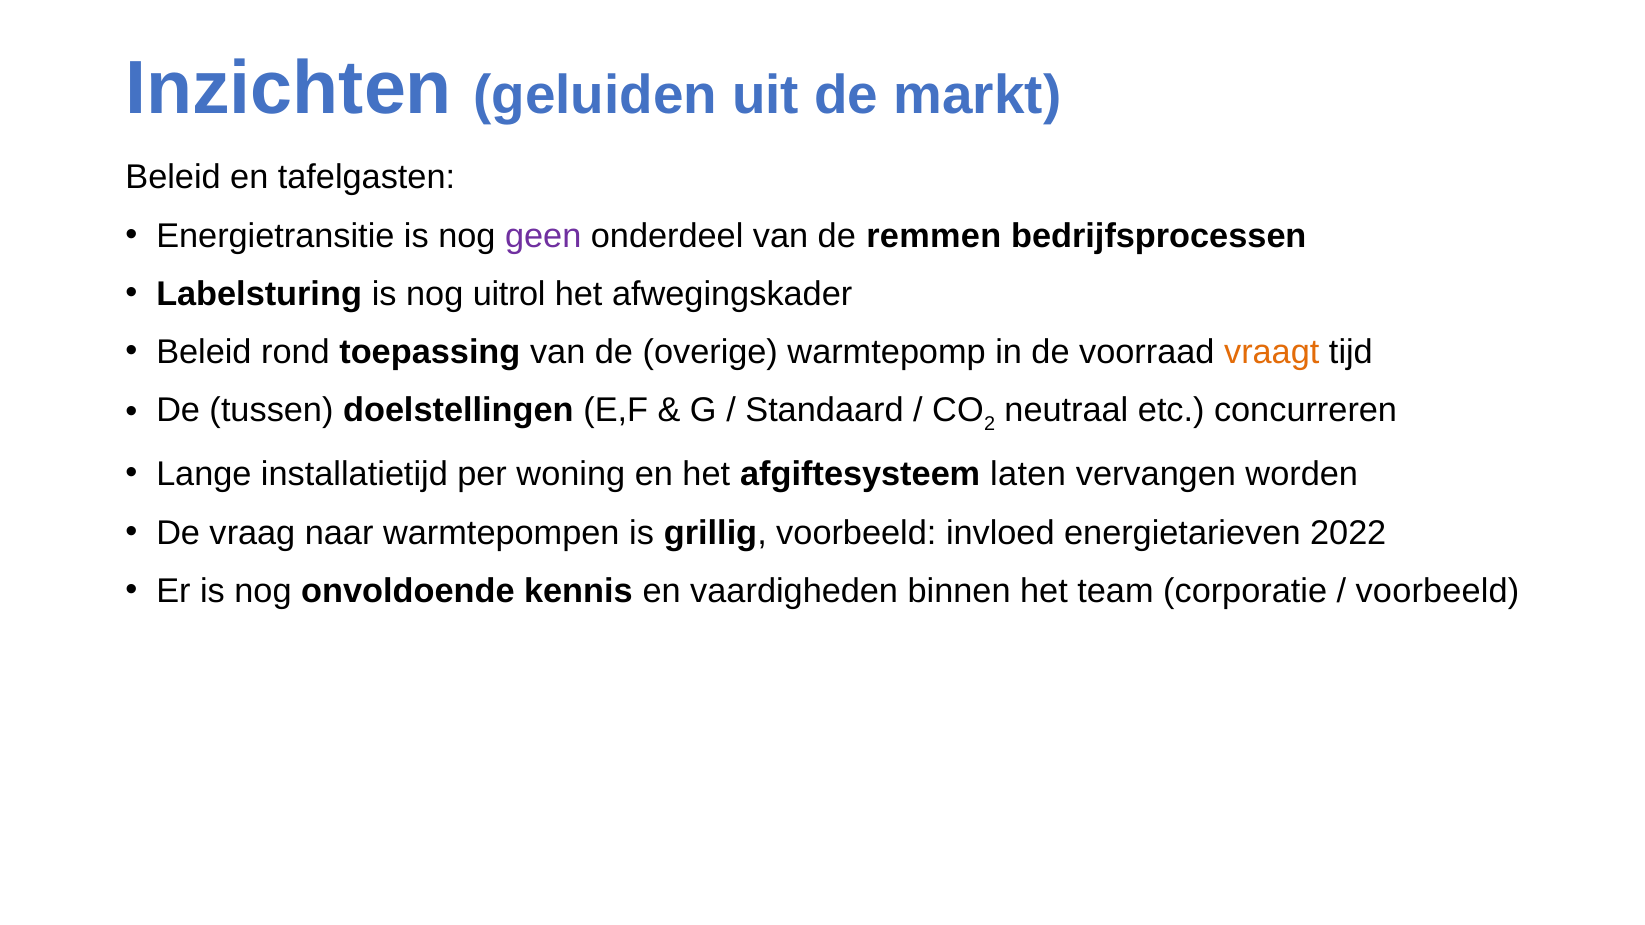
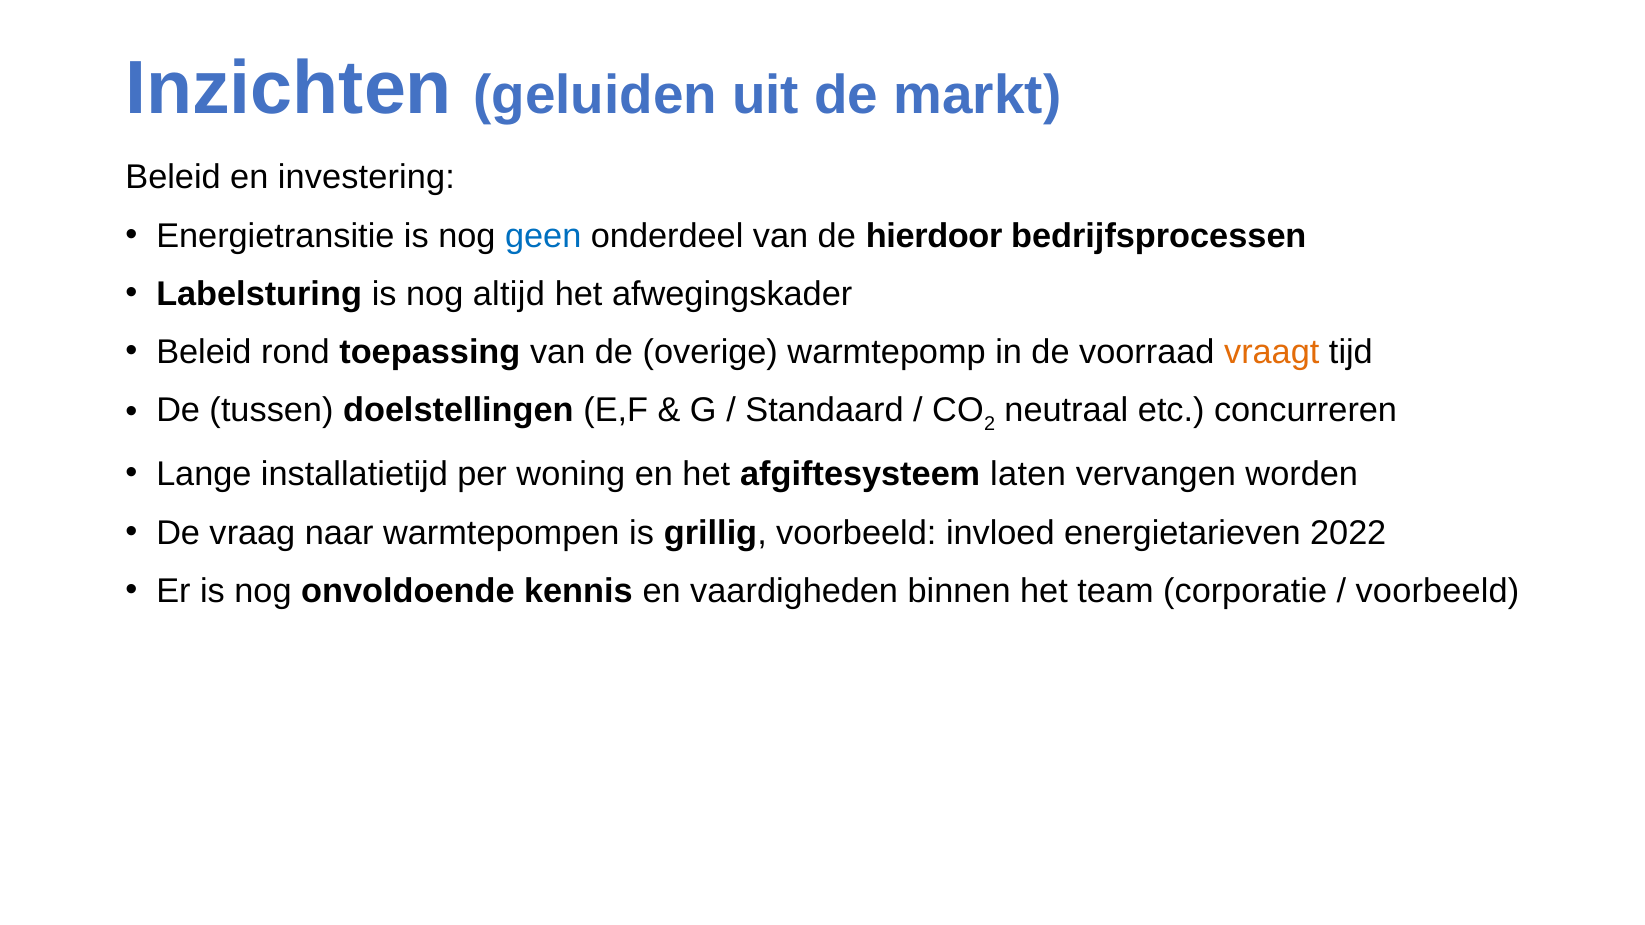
tafelgasten: tafelgasten -> investering
geen colour: purple -> blue
remmen: remmen -> hierdoor
uitrol: uitrol -> altijd
